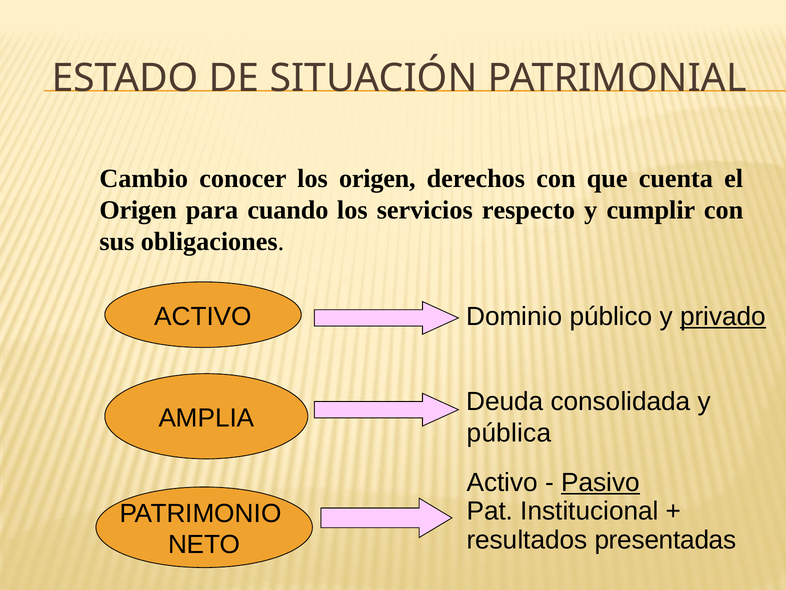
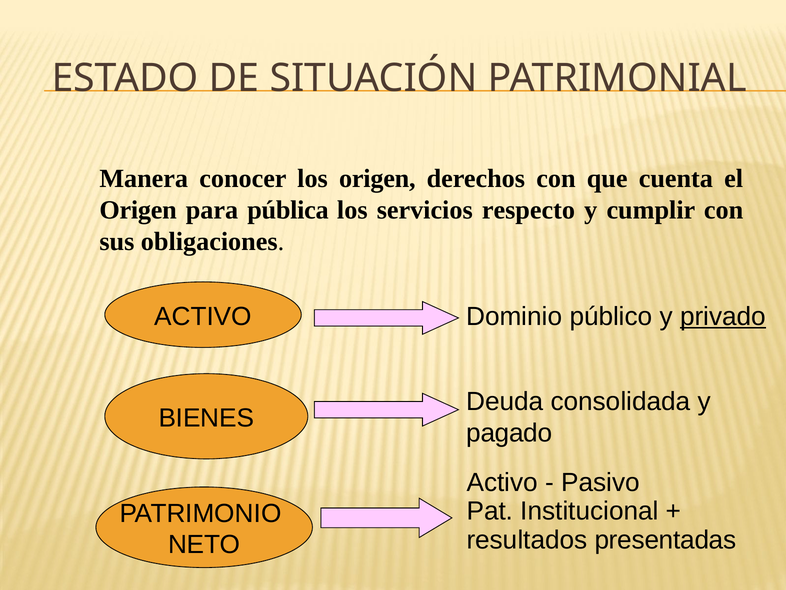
Cambio: Cambio -> Manera
cuando: cuando -> pública
AMPLIA: AMPLIA -> BIENES
pública: pública -> pagado
Pasivo underline: present -> none
